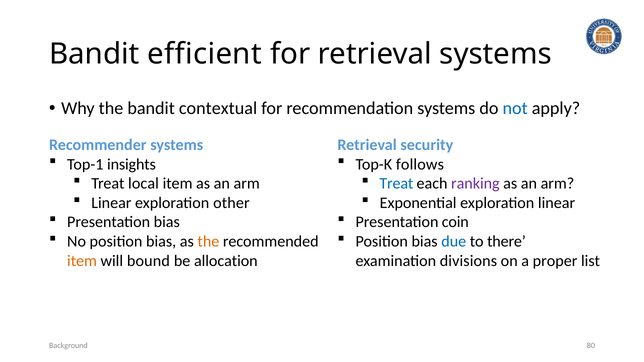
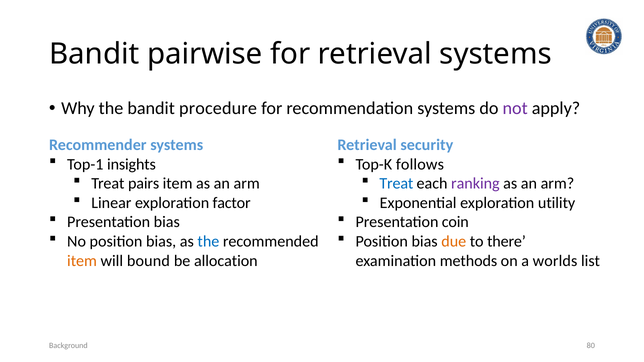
efficient: efficient -> pairwise
contextual: contextual -> procedure
not colour: blue -> purple
local: local -> pairs
other: other -> factor
exploration linear: linear -> utility
the at (208, 242) colour: orange -> blue
due colour: blue -> orange
divisions: divisions -> methods
proper: proper -> worlds
